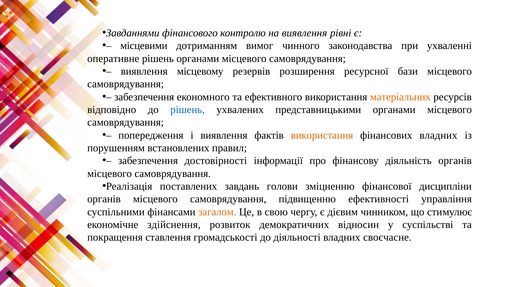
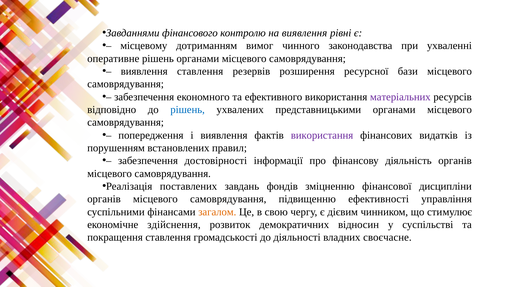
місцевими: місцевими -> місцевому
виявлення місцевому: місцевому -> ставлення
матеріальних colour: orange -> purple
використання at (322, 135) colour: orange -> purple
фінансових владних: владних -> видатків
голови: голови -> фондів
